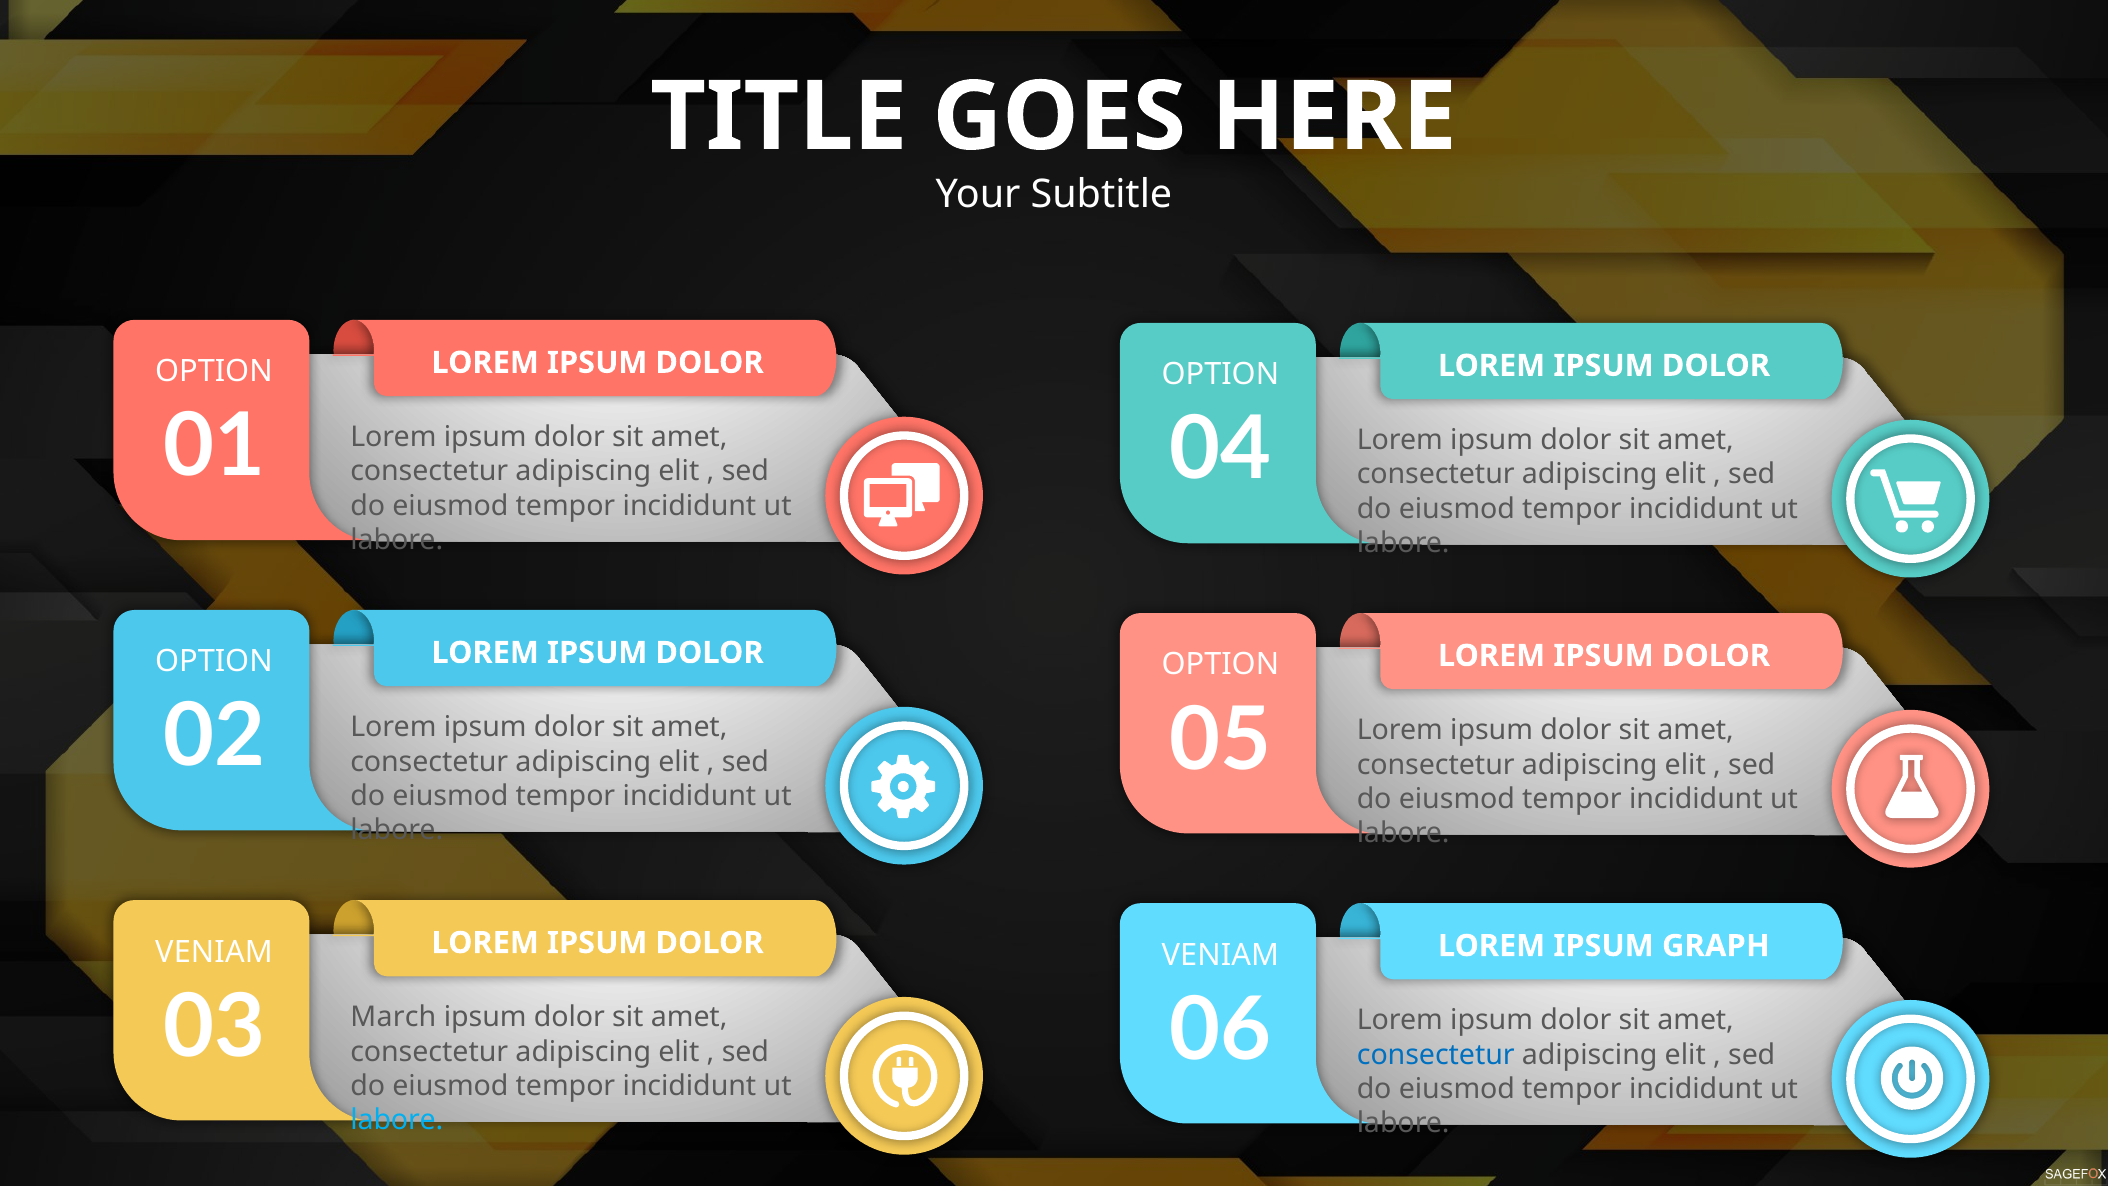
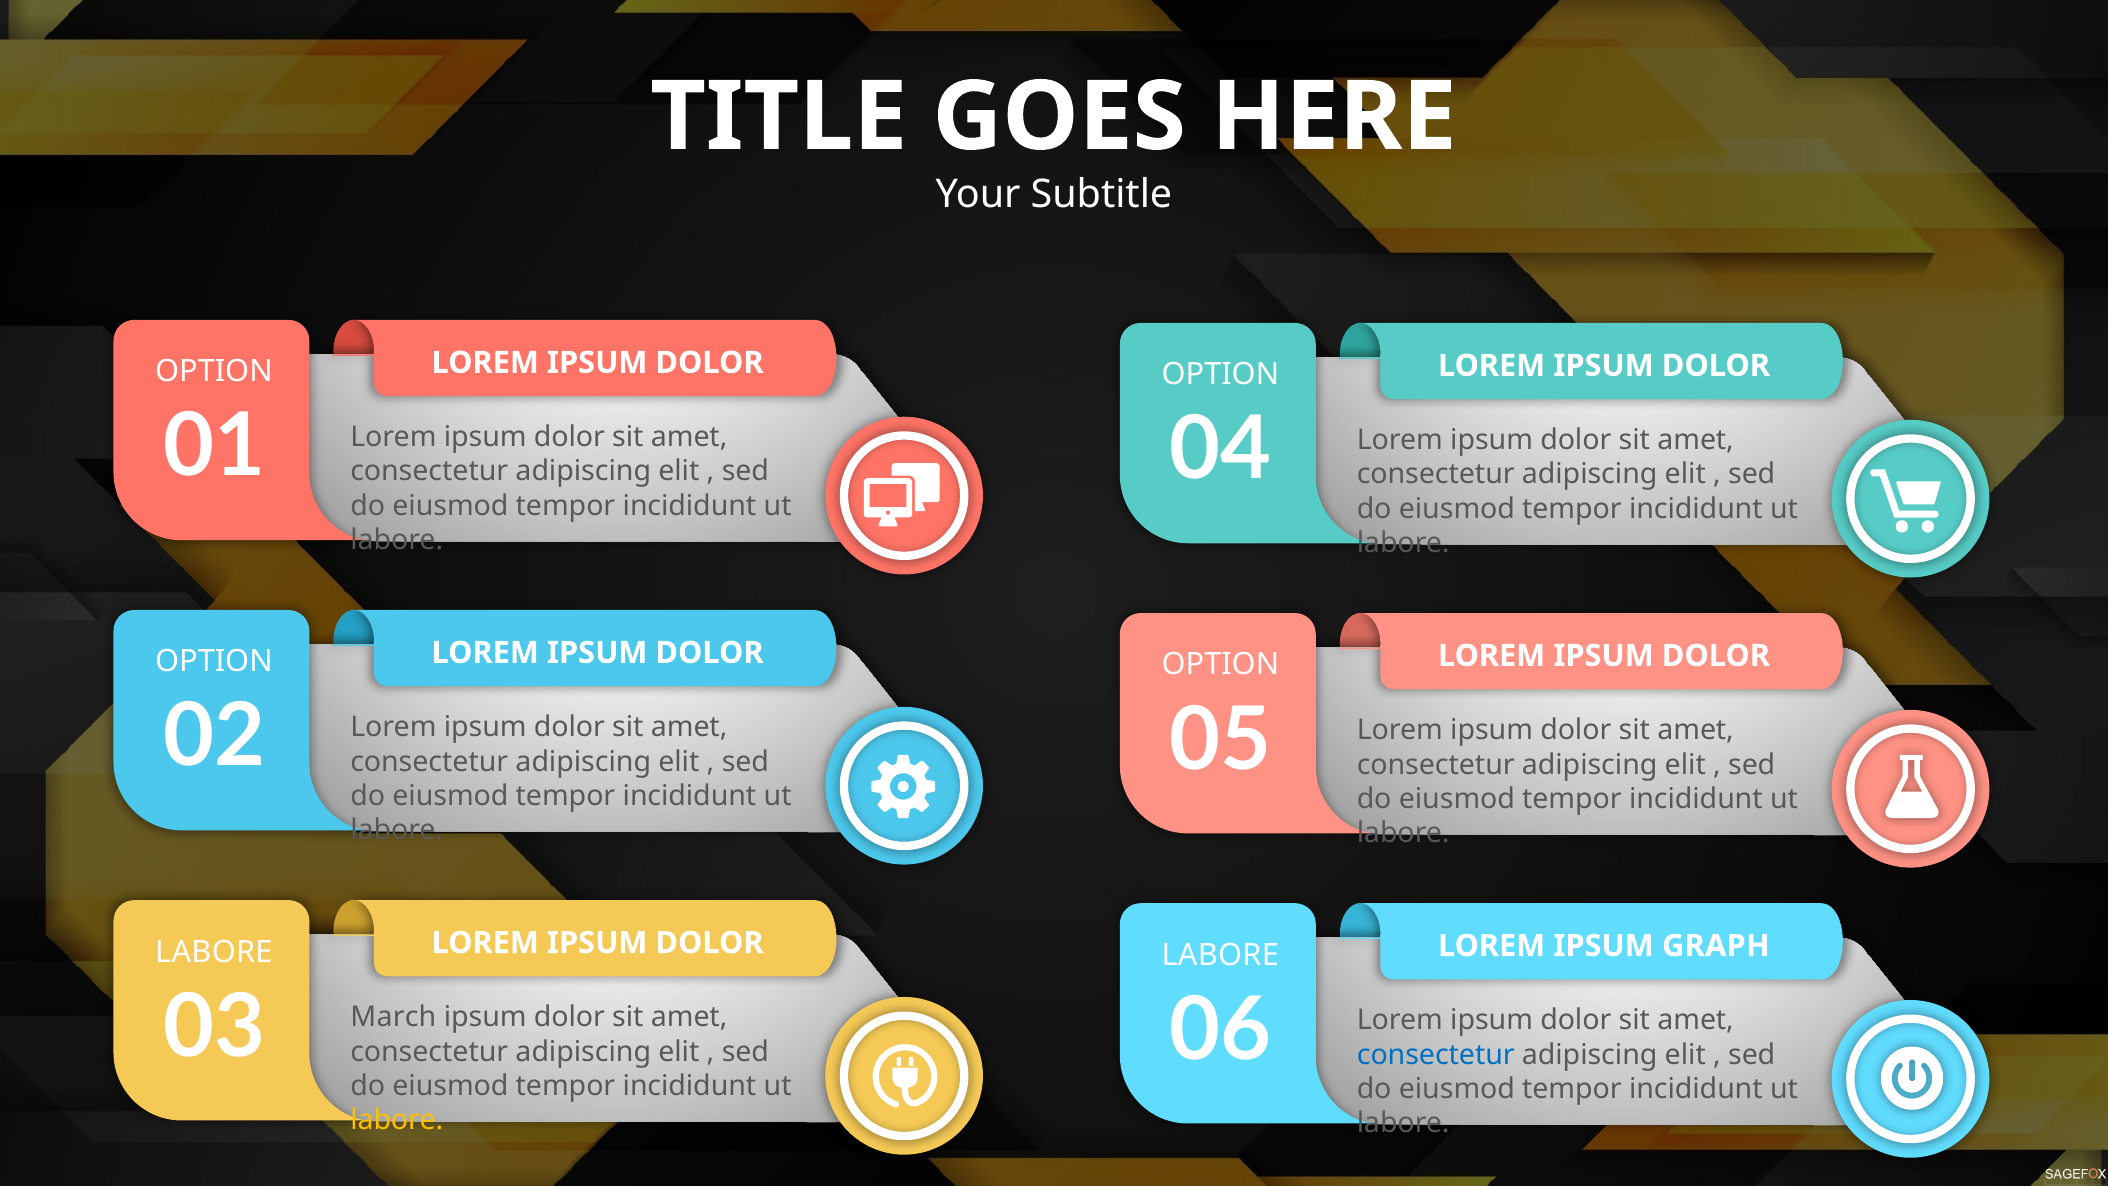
VENIAM at (214, 952): VENIAM -> LABORE
VENIAM at (1220, 955): VENIAM -> LABORE
labore at (397, 1120) colour: light blue -> yellow
